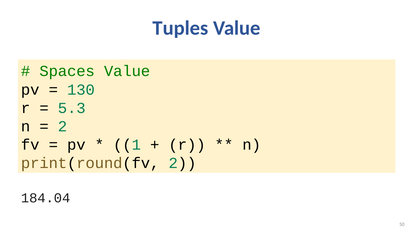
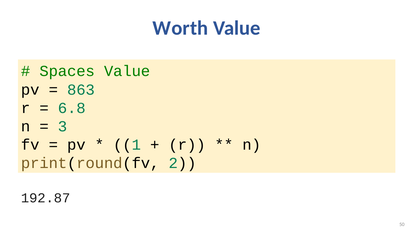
Tuples: Tuples -> Worth
130: 130 -> 863
5.3: 5.3 -> 6.8
2 at (63, 127): 2 -> 3
184.04: 184.04 -> 192.87
